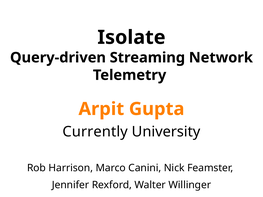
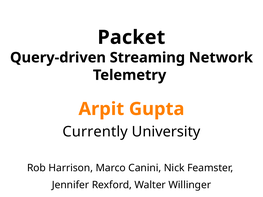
Isolate: Isolate -> Packet
